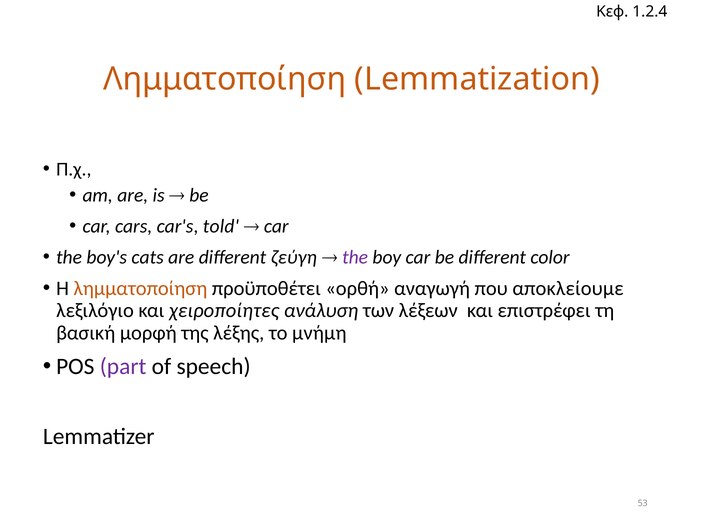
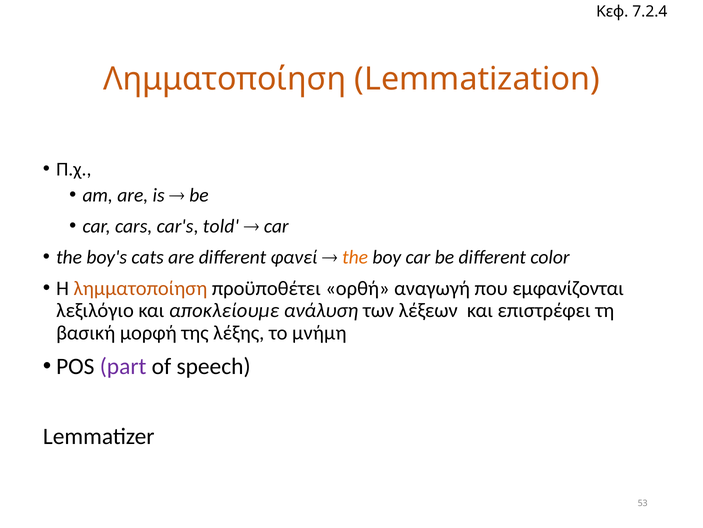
1.2.4: 1.2.4 -> 7.2.4
ζεύγη: ζεύγη -> φανεί
the at (355, 257) colour: purple -> orange
αποκλείουμε: αποκλείουμε -> εμφανίζονται
χειροποίητες: χειροποίητες -> αποκλείουμε
